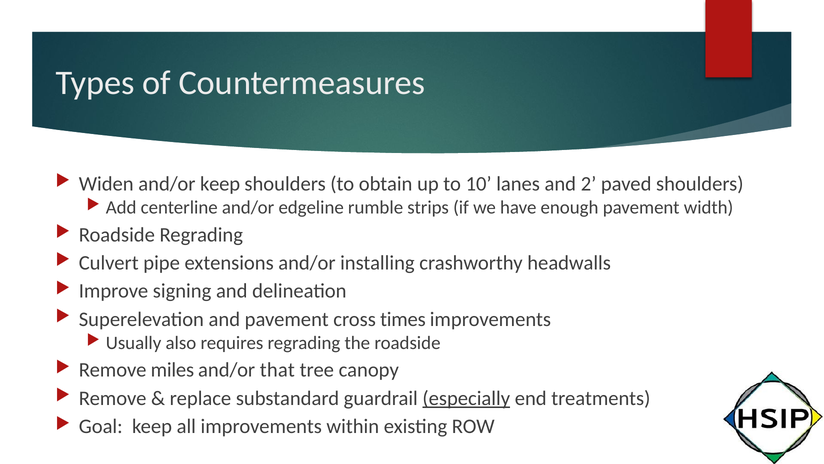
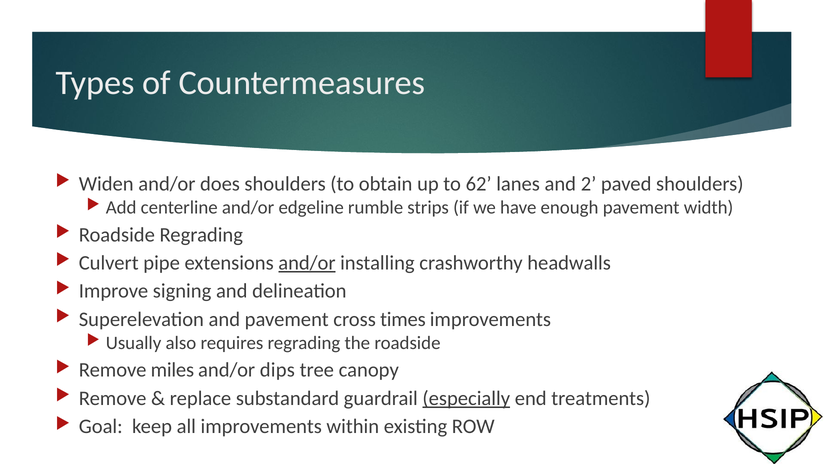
and/or keep: keep -> does
10: 10 -> 62
and/or at (307, 263) underline: none -> present
that: that -> dips
